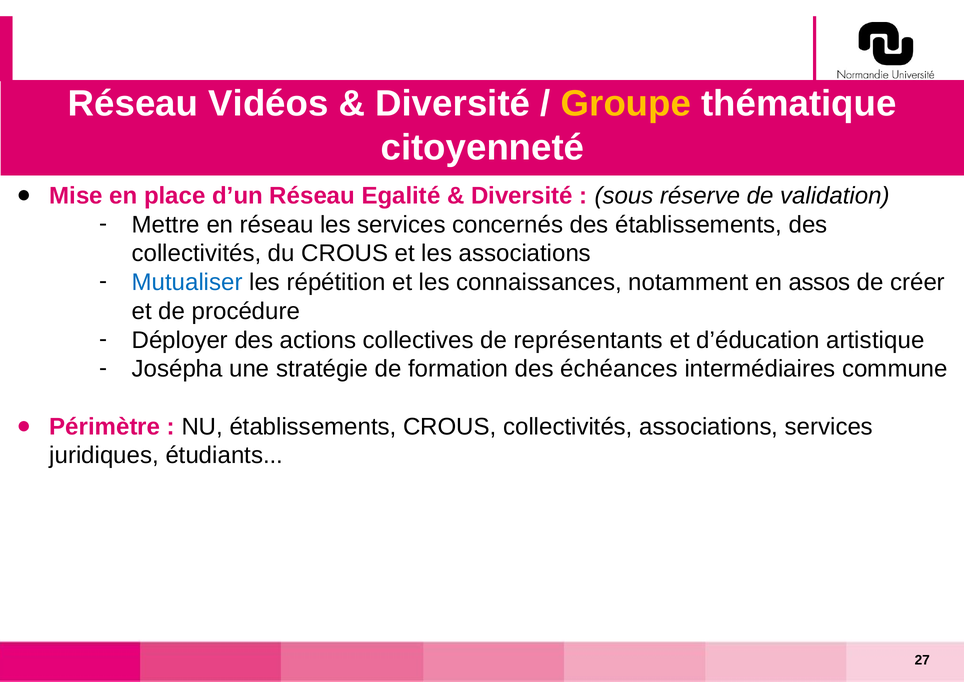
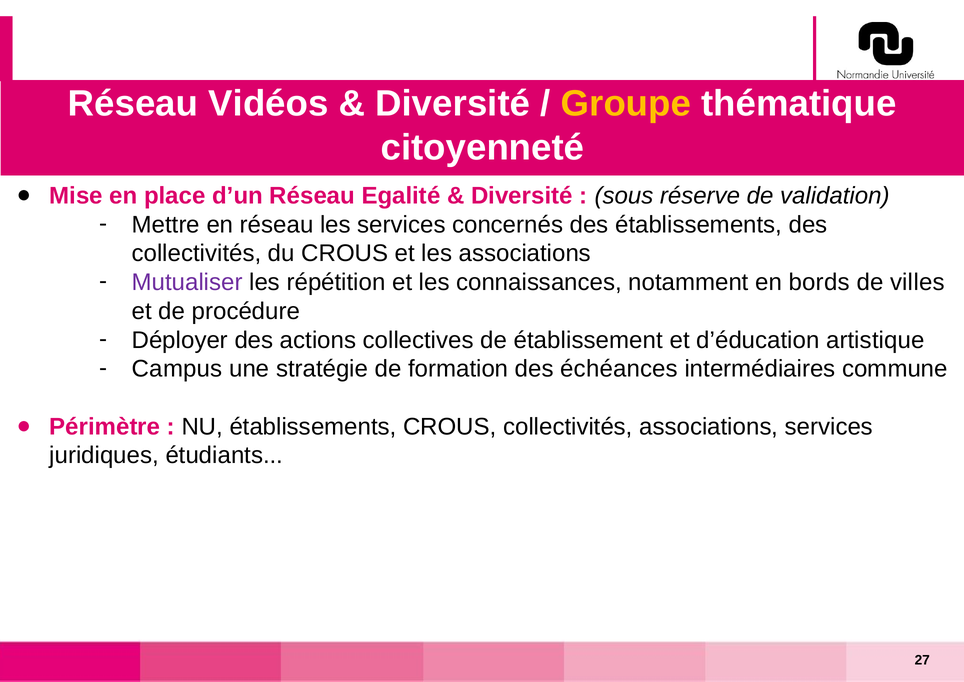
Mutualiser colour: blue -> purple
assos: assos -> bords
créer: créer -> villes
représentants: représentants -> établissement
Josépha: Josépha -> Campus
